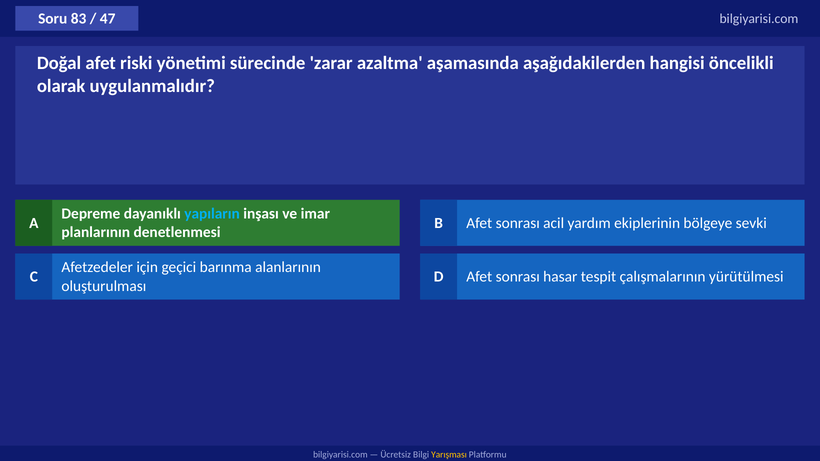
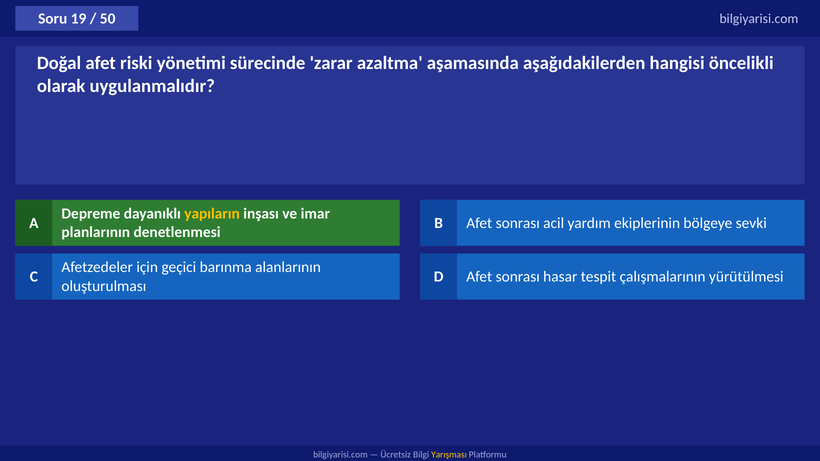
83: 83 -> 19
47: 47 -> 50
yapıların colour: light blue -> yellow
